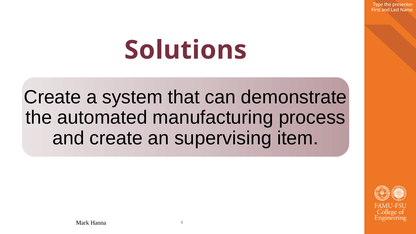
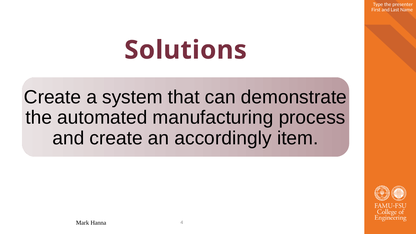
supervising: supervising -> accordingly
